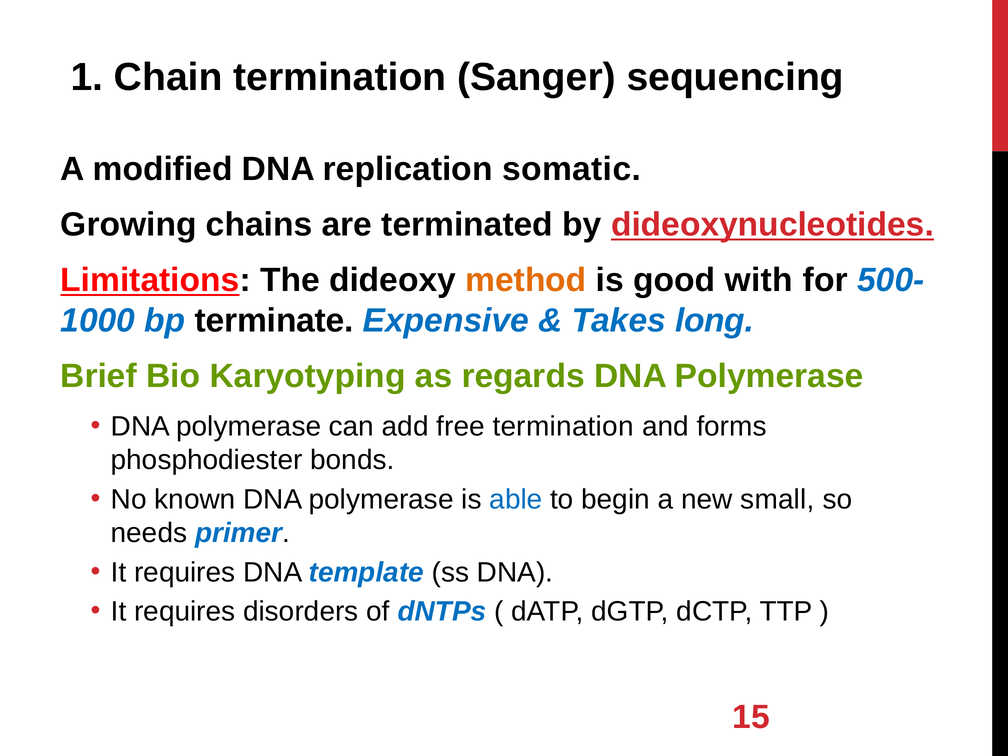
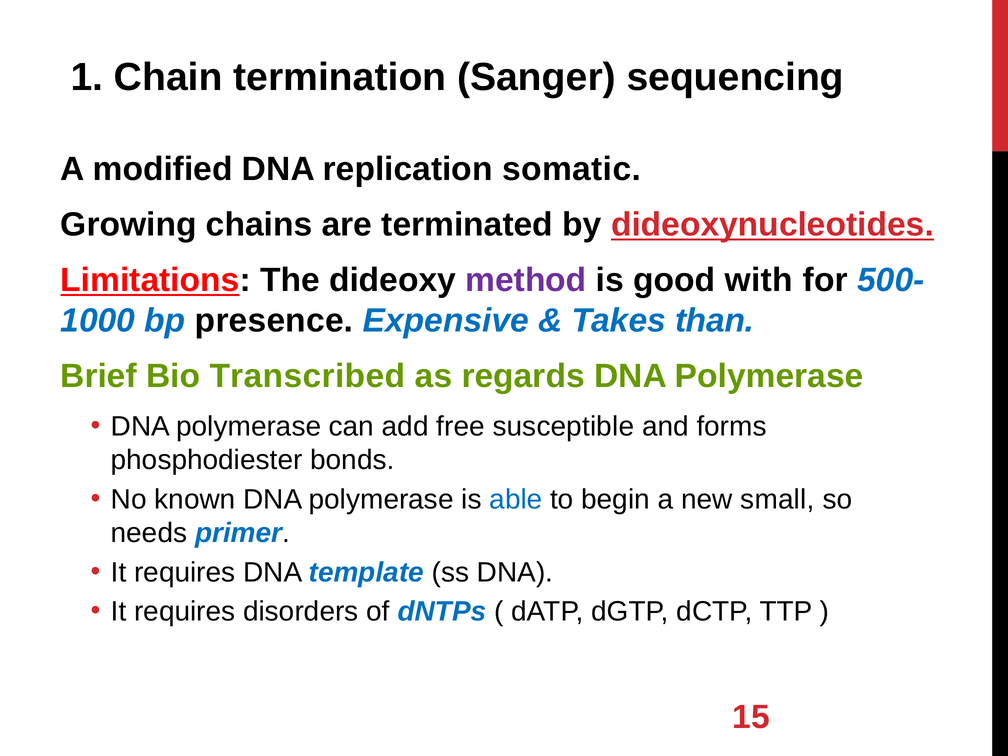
method colour: orange -> purple
terminate: terminate -> presence
long: long -> than
Karyotyping: Karyotyping -> Transcribed
free termination: termination -> susceptible
